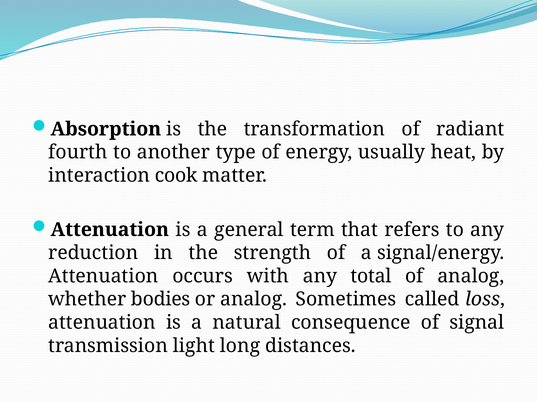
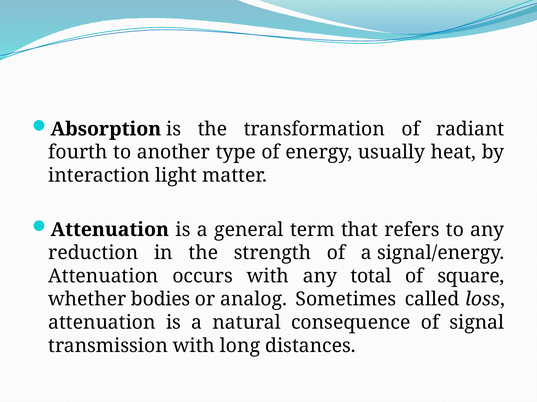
cook: cook -> light
of analog: analog -> square
transmission light: light -> with
